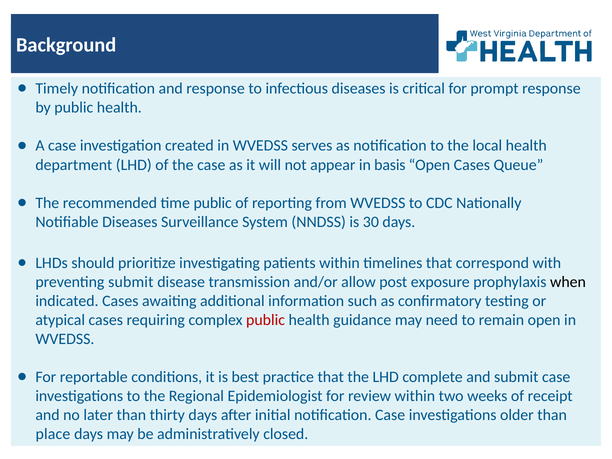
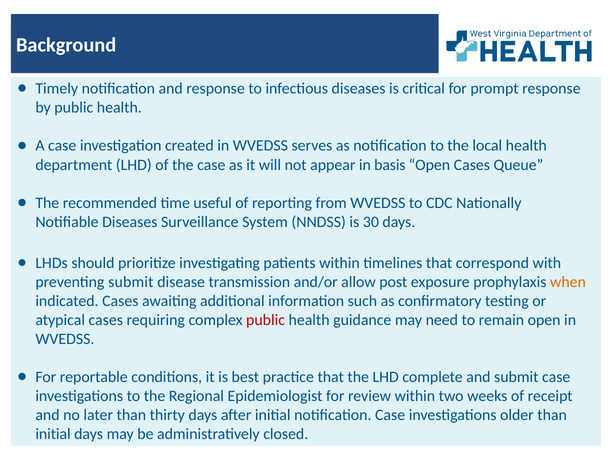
time public: public -> useful
when colour: black -> orange
place at (53, 434): place -> initial
